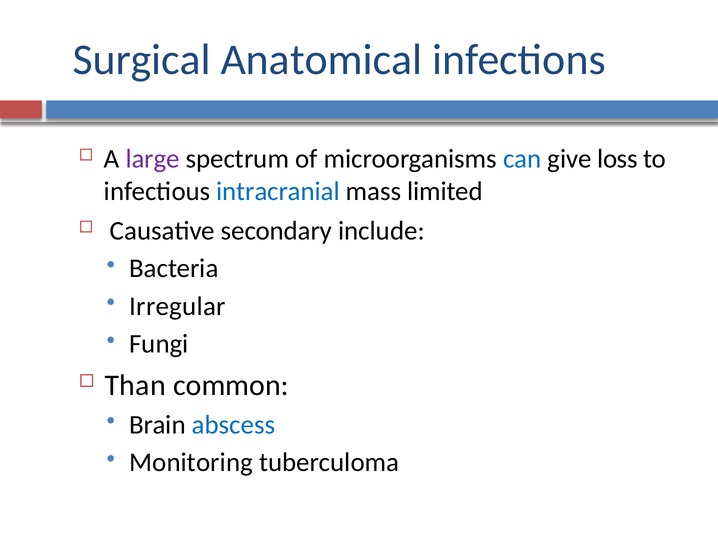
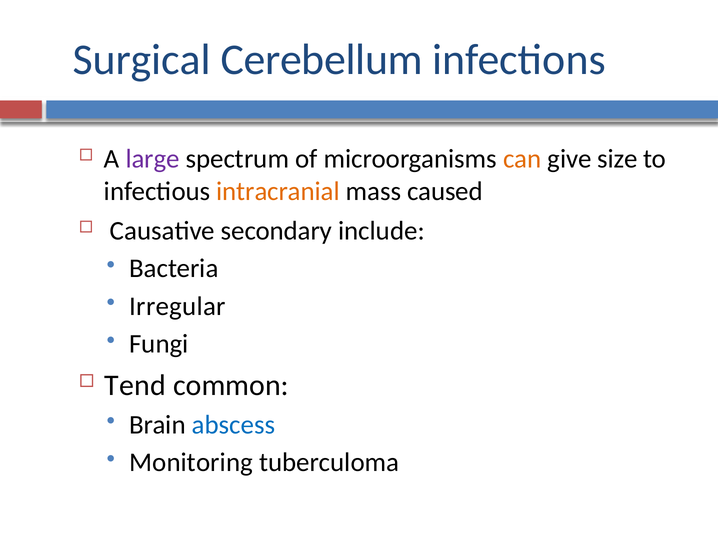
Anatomical: Anatomical -> Cerebellum
can colour: blue -> orange
loss: loss -> size
intracranial colour: blue -> orange
limited: limited -> caused
Than: Than -> Tend
